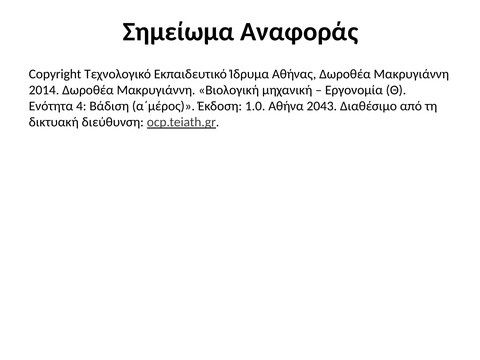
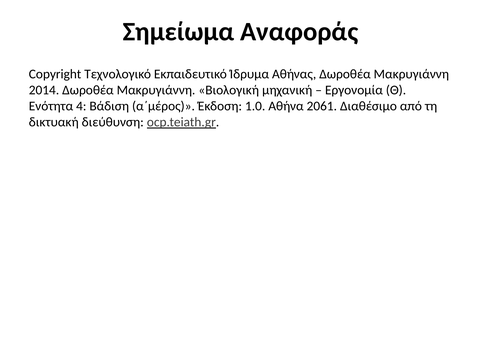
2043: 2043 -> 2061
